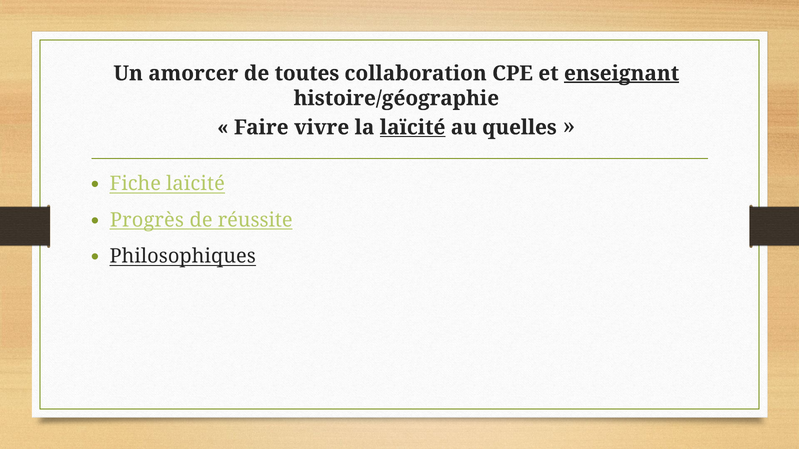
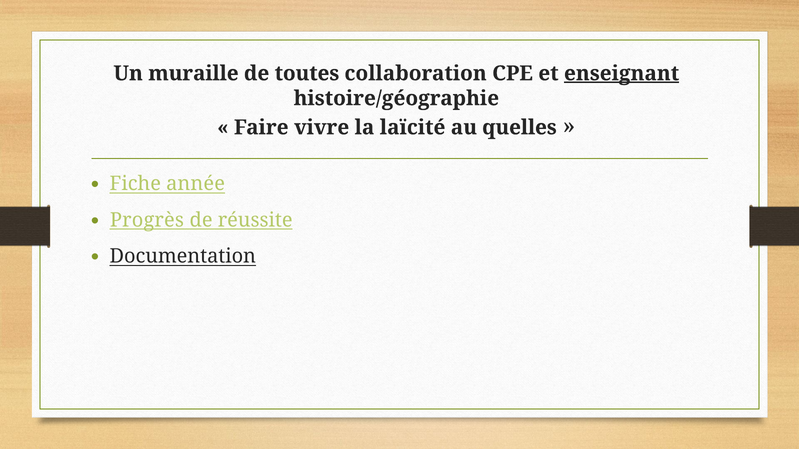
amorcer: amorcer -> muraille
laïcité at (413, 128) underline: present -> none
Fiche laïcité: laïcité -> année
Philosophiques: Philosophiques -> Documentation
